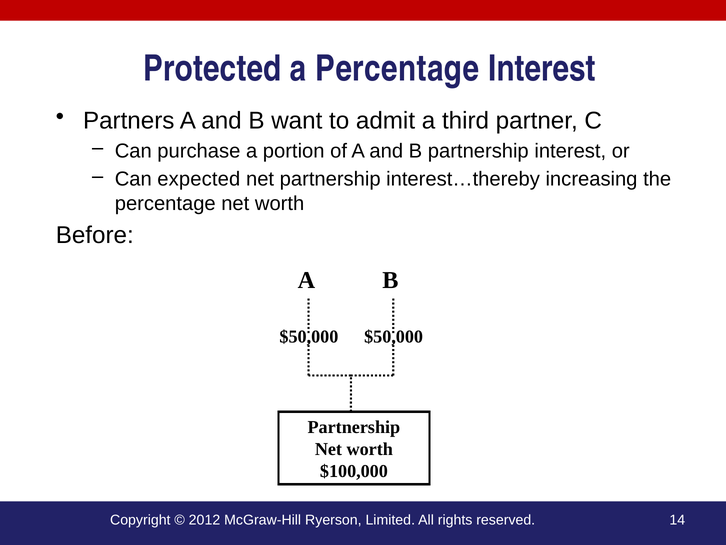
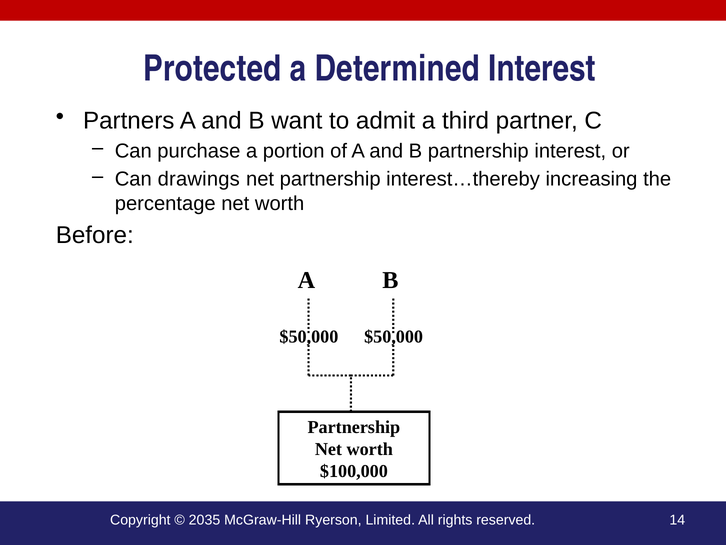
a Percentage: Percentage -> Determined
expected: expected -> drawings
2012: 2012 -> 2035
